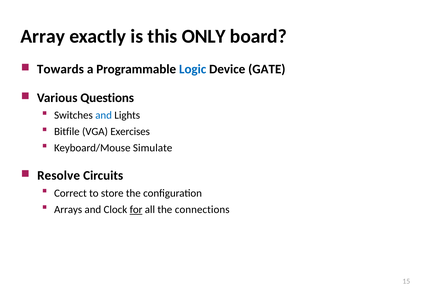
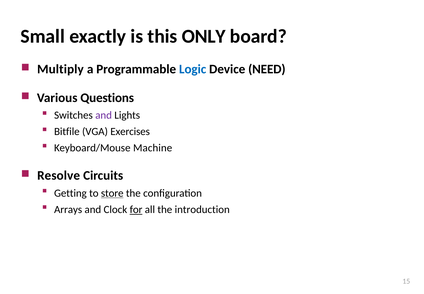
Array: Array -> Small
Towards: Towards -> Multiply
GATE: GATE -> NEED
and at (104, 115) colour: blue -> purple
Simulate: Simulate -> Machine
Correct: Correct -> Getting
store underline: none -> present
connections: connections -> introduction
